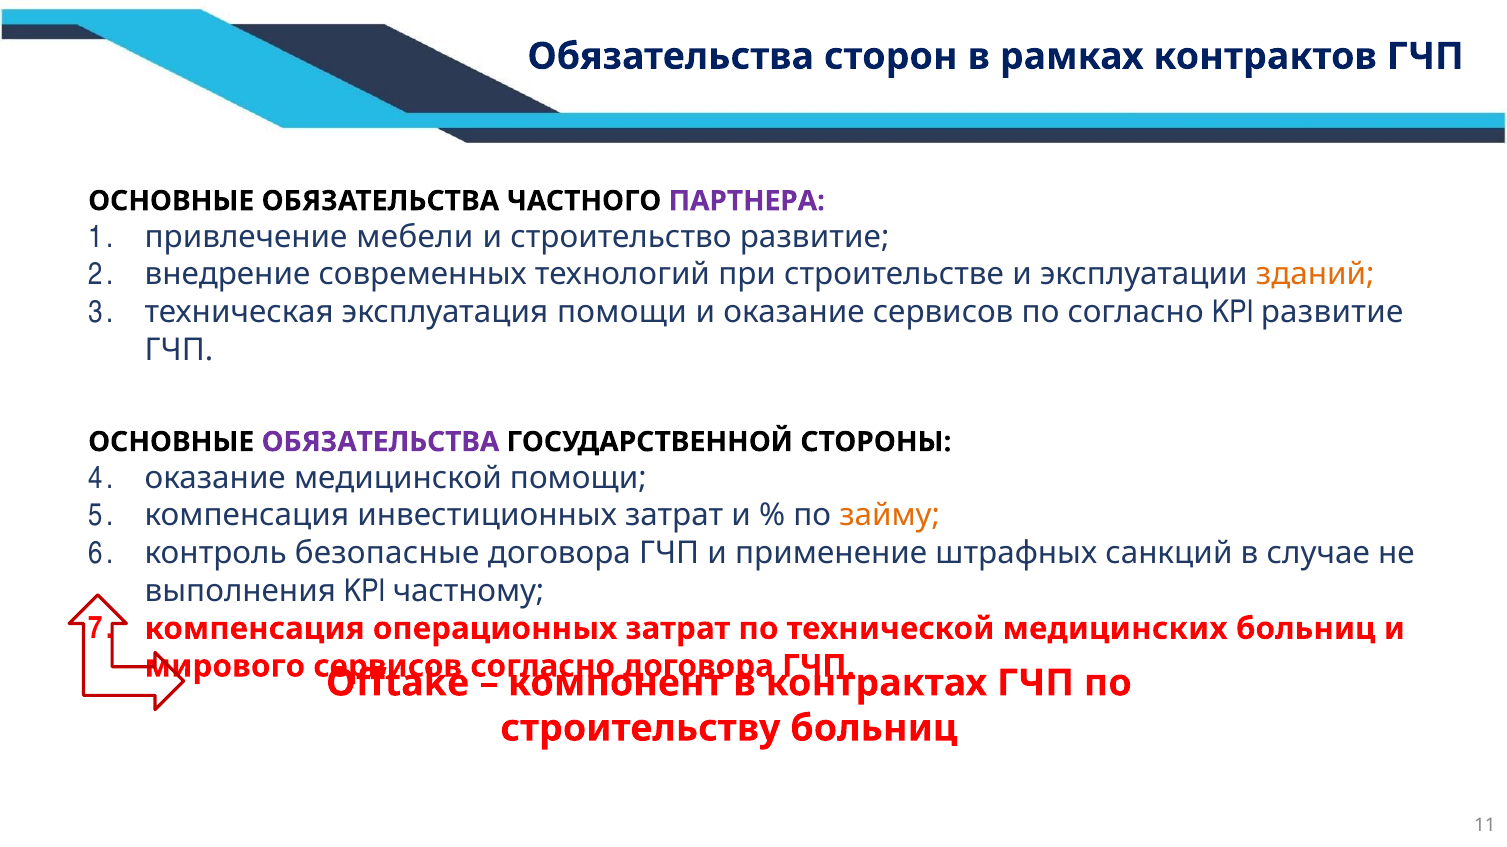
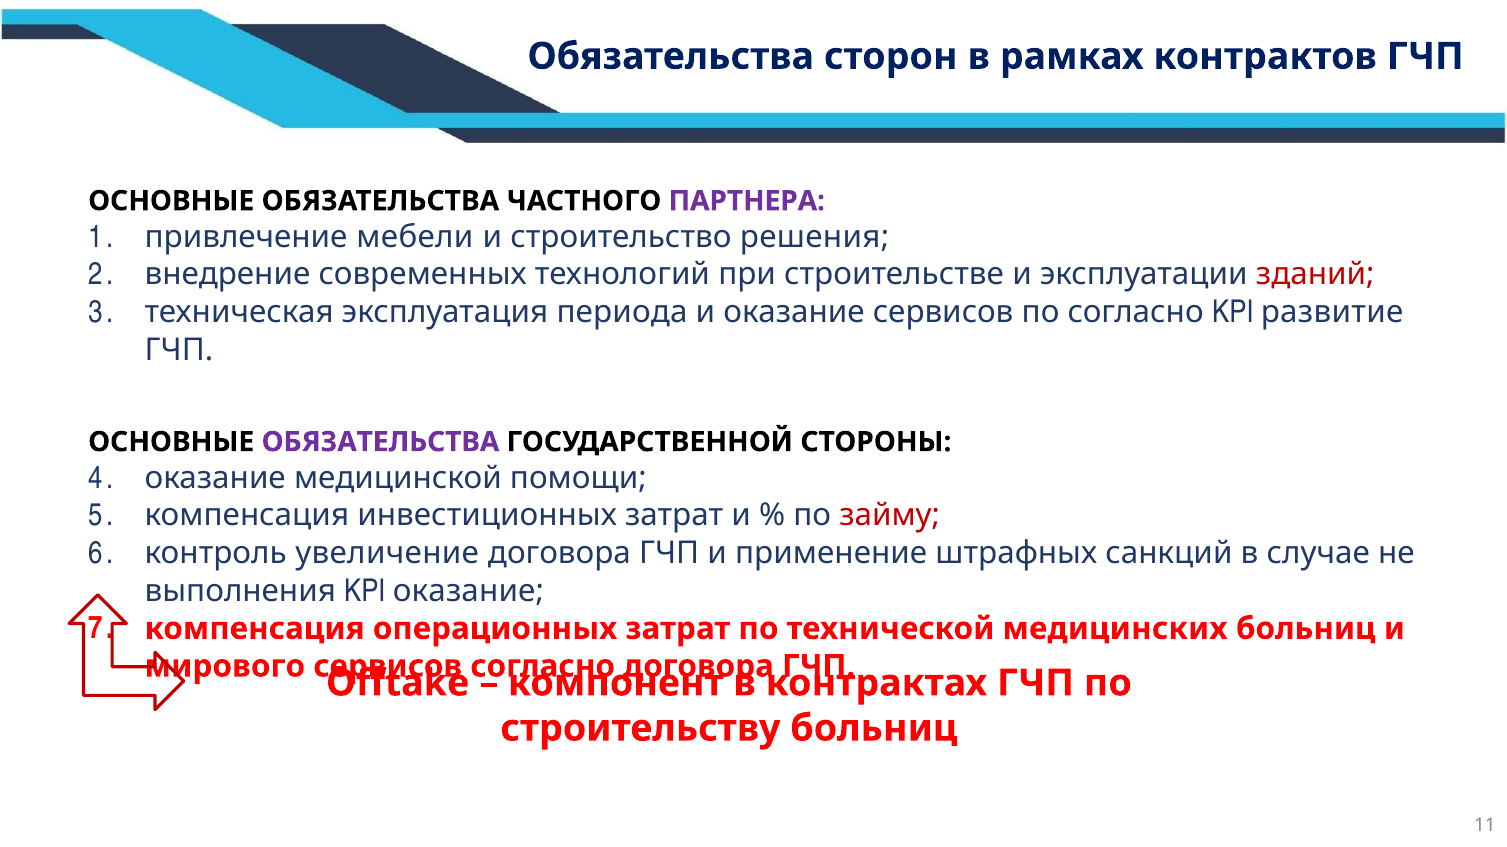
строительство развитие: развитие -> решения
зданий colour: orange -> red
эксплуатация помощи: помощи -> периода
займу colour: orange -> red
безопасные: безопасные -> увеличение
KPI частному: частному -> оказание
